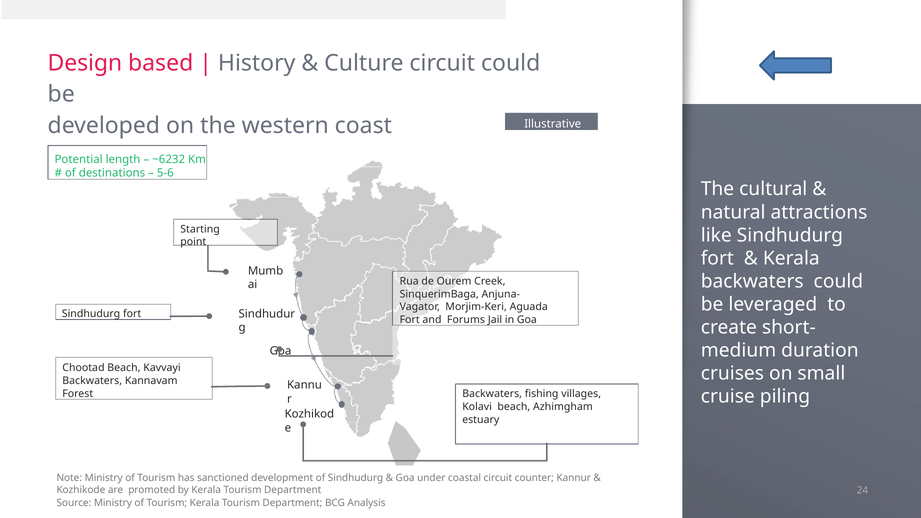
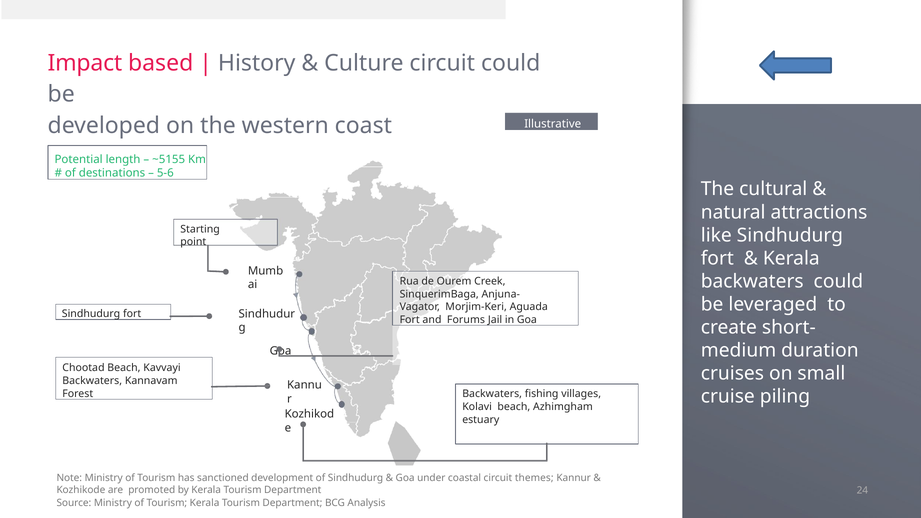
Design: Design -> Impact
~6232: ~6232 -> ~5155
counter: counter -> themes
